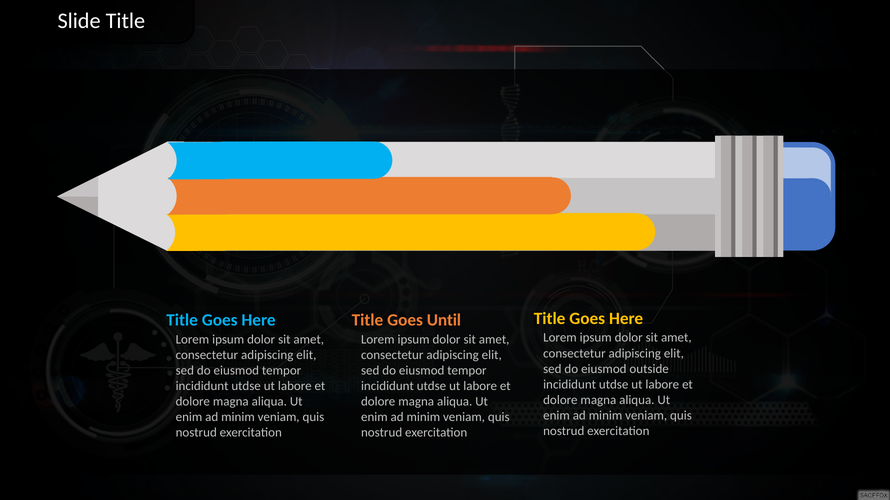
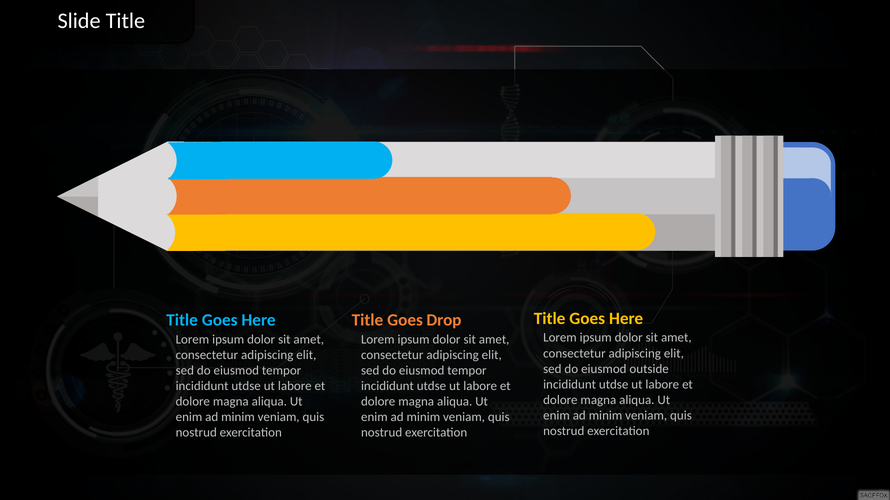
Until: Until -> Drop
